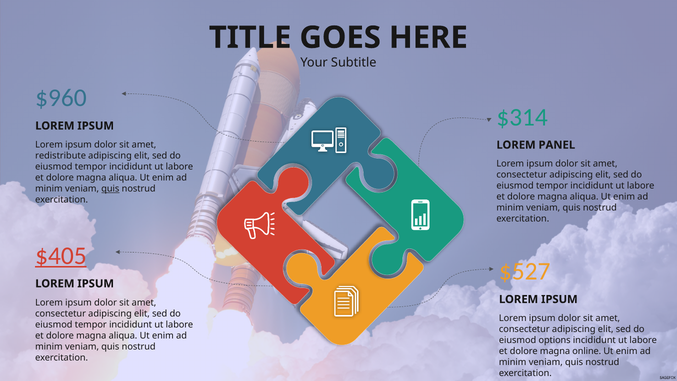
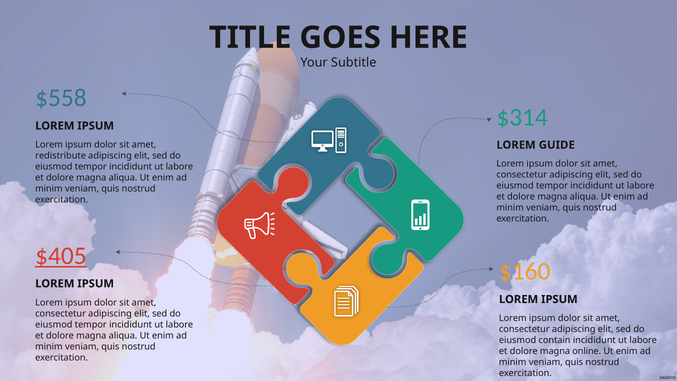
$960: $960 -> $558
PANEL: PANEL -> GUIDE
quis at (110, 189) underline: present -> none
$527: $527 -> $160
options: options -> contain
